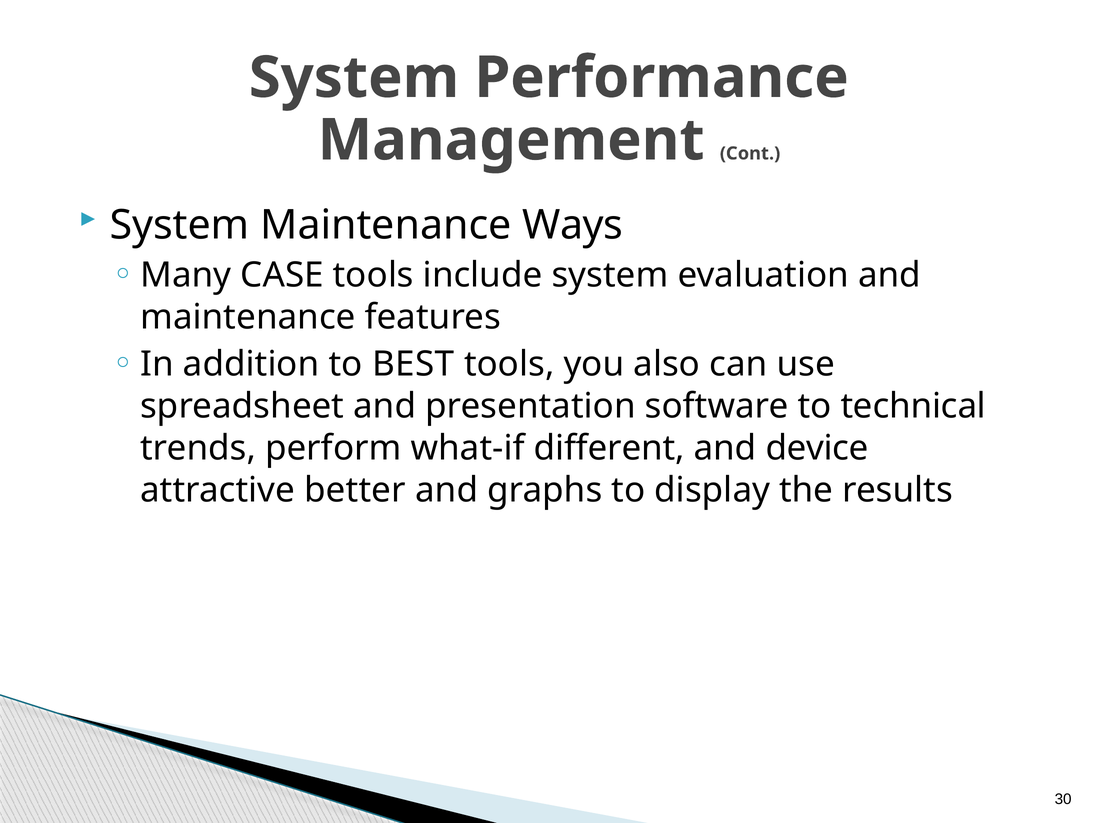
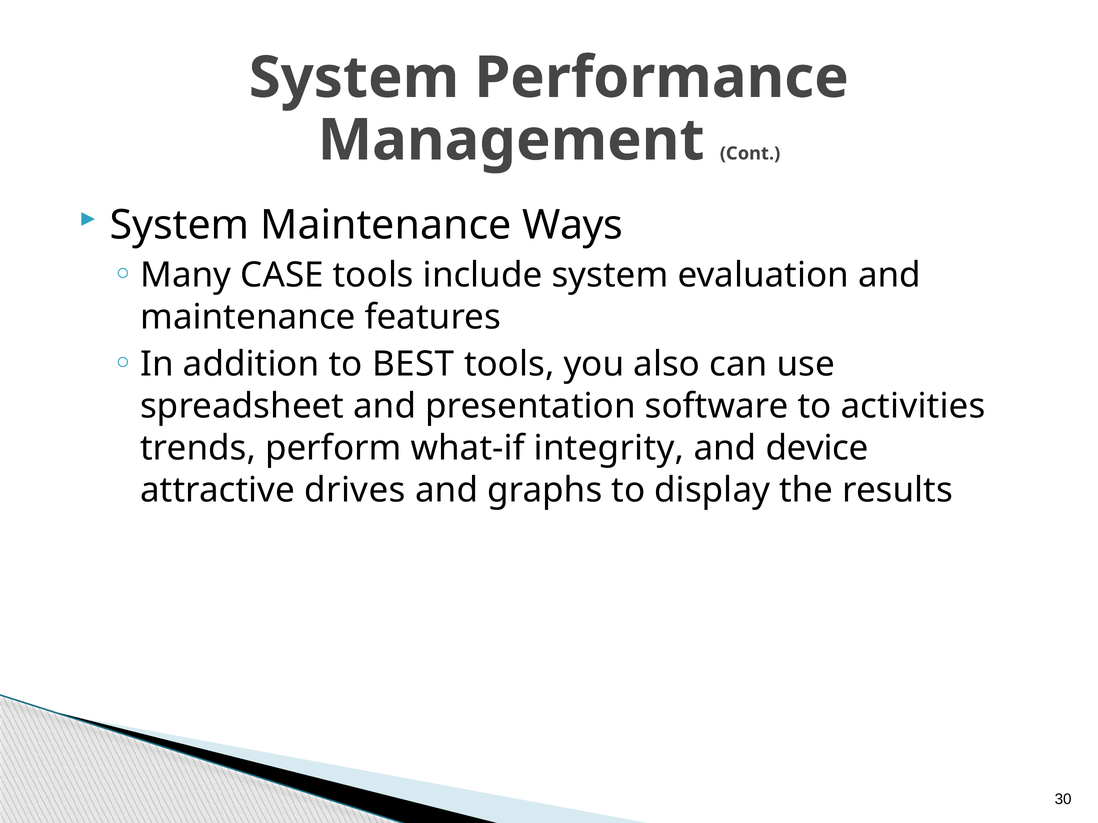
technical: technical -> activities
different: different -> integrity
better: better -> drives
